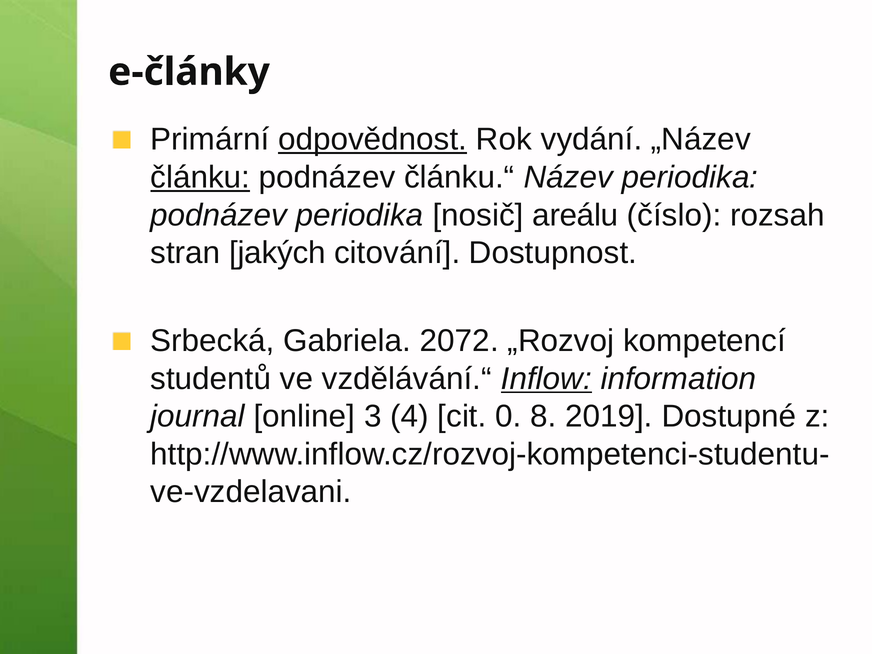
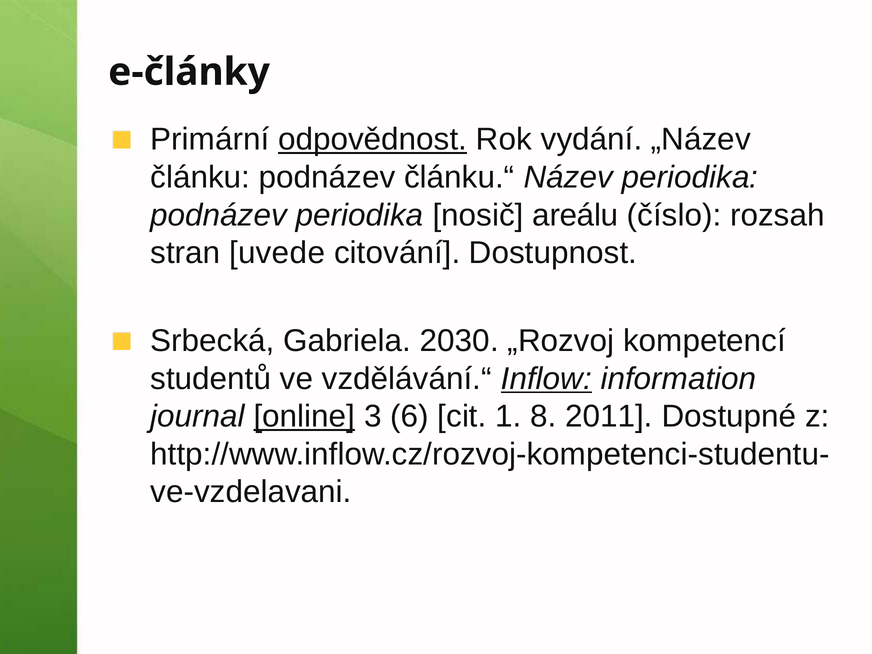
článku underline: present -> none
jakých: jakých -> uvede
2072: 2072 -> 2030
online underline: none -> present
4: 4 -> 6
0: 0 -> 1
2019: 2019 -> 2011
